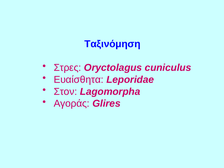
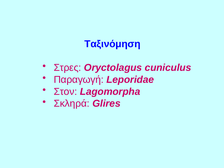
Ευαίσθητα: Ευαίσθητα -> Παραγωγή
Αγοράς: Αγοράς -> Σκληρά
